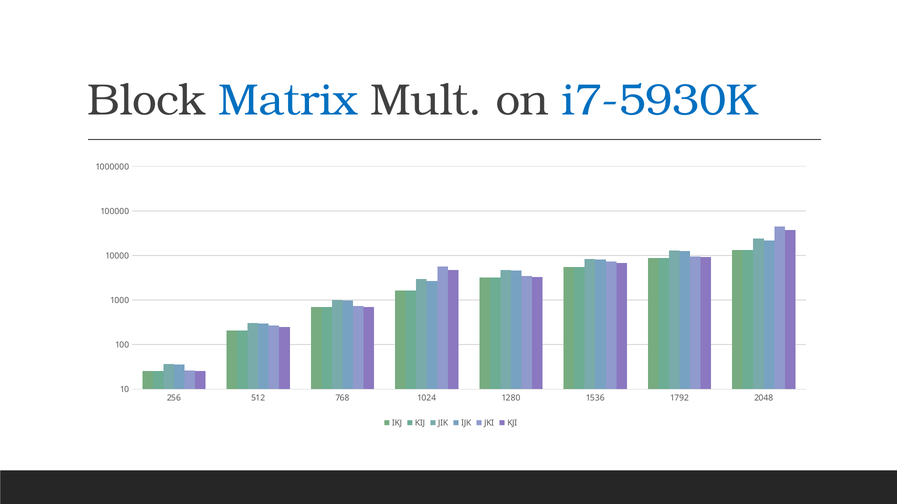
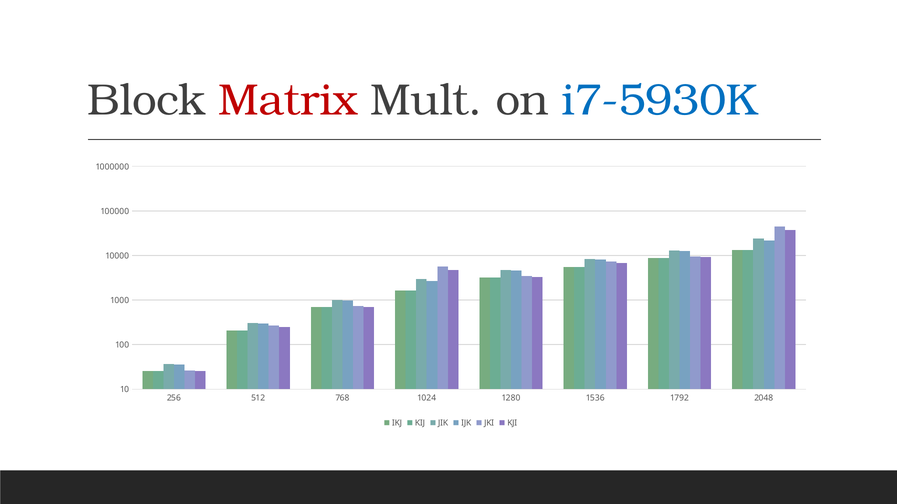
Matrix colour: blue -> red
